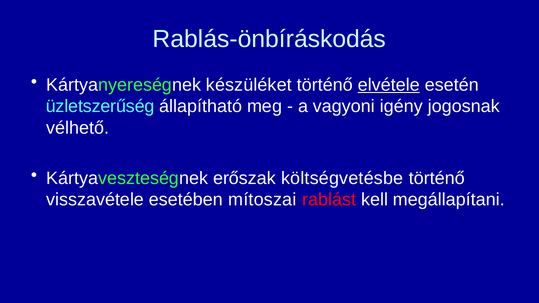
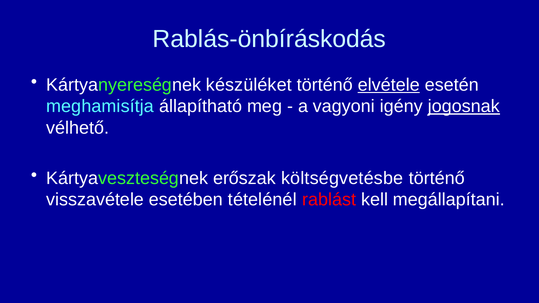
üzletszerűség: üzletszerűség -> meghamisítja
jogosnak underline: none -> present
mítoszai: mítoszai -> tételénél
